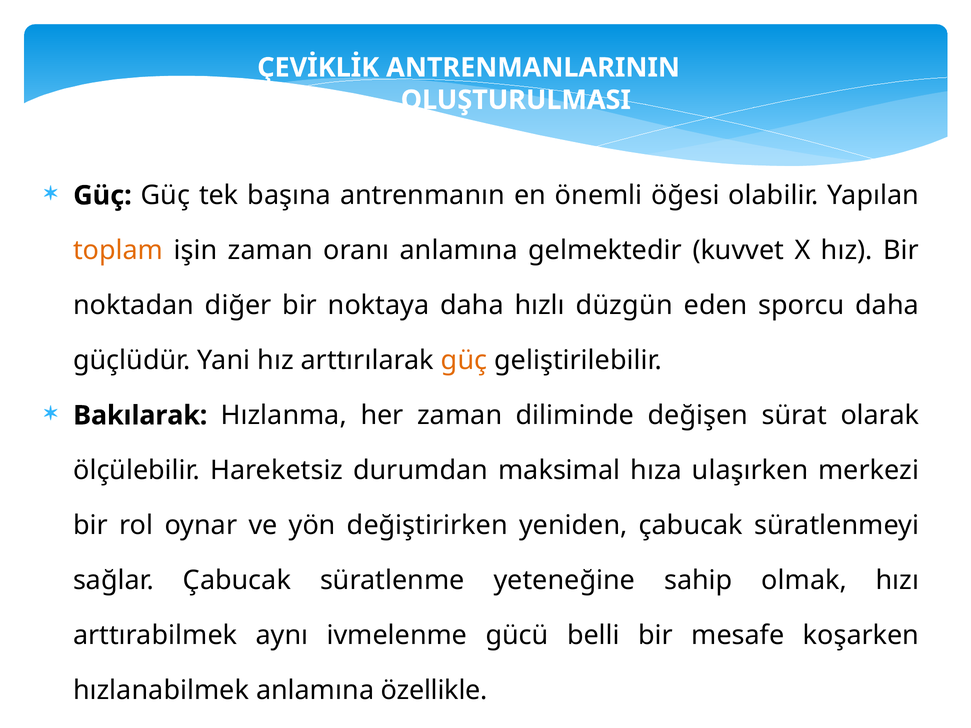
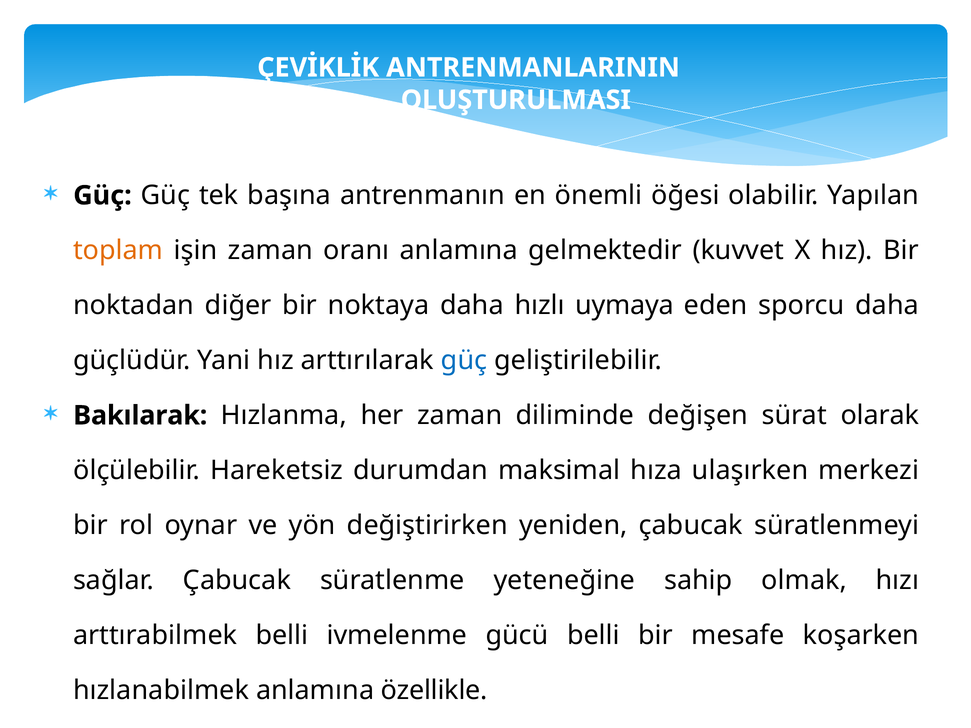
düzgün: düzgün -> uymaya
güç at (464, 361) colour: orange -> blue
arttırabilmek aynı: aynı -> belli
